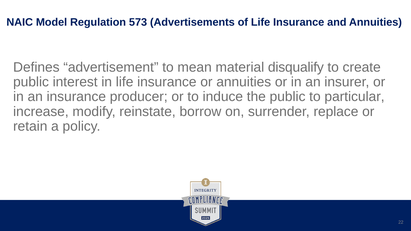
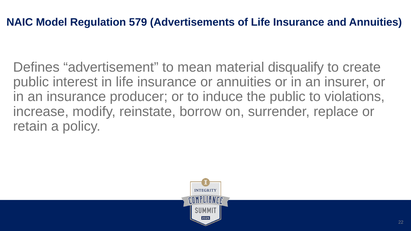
573: 573 -> 579
particular: particular -> violations
